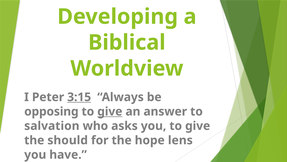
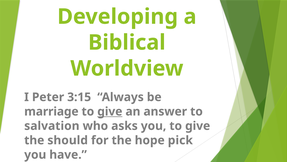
3:15 underline: present -> none
opposing: opposing -> marriage
lens: lens -> pick
